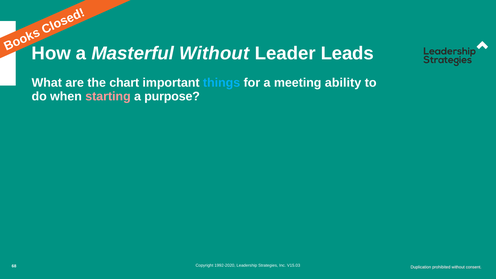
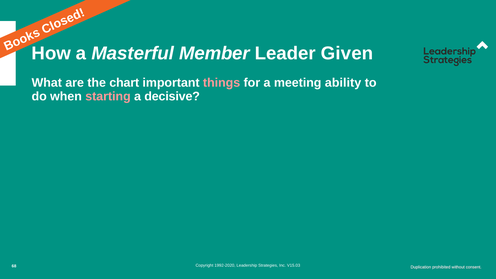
Without at (214, 53): Without -> Member
Leads: Leads -> Given
things colour: light blue -> pink
purpose: purpose -> decisive
